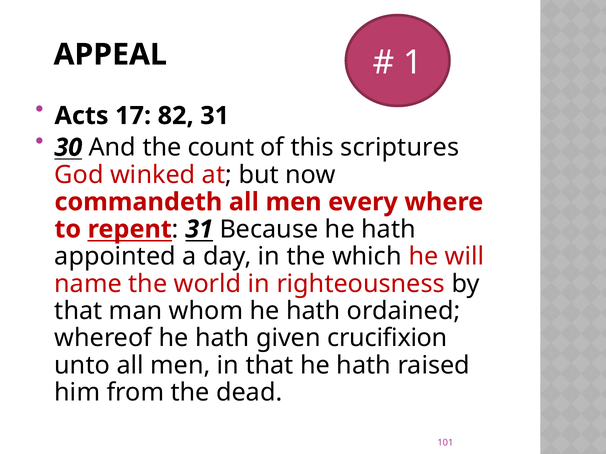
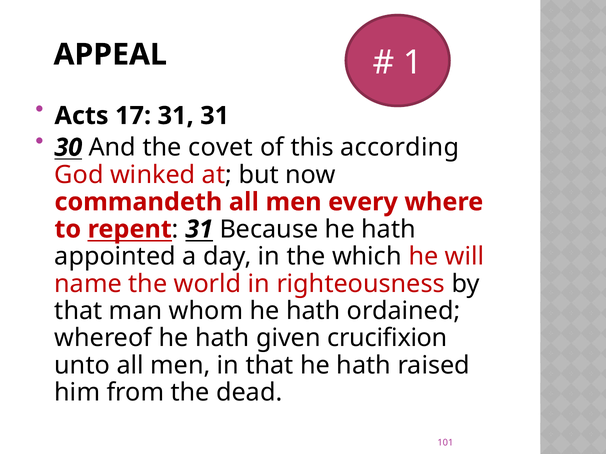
17 82: 82 -> 31
count: count -> covet
scriptures: scriptures -> according
